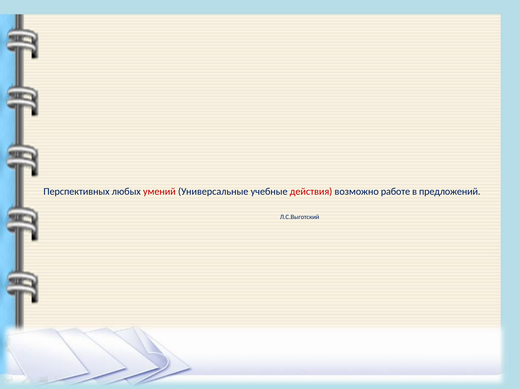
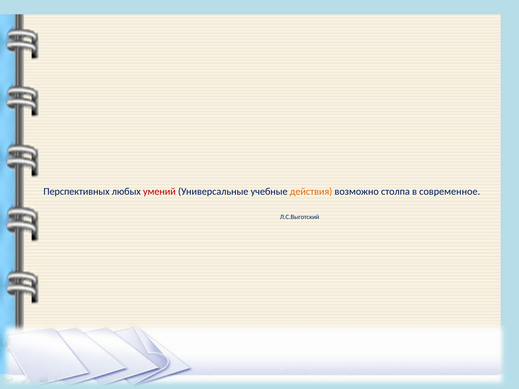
действия colour: red -> orange
работе: работе -> столпа
предложений: предложений -> современное
